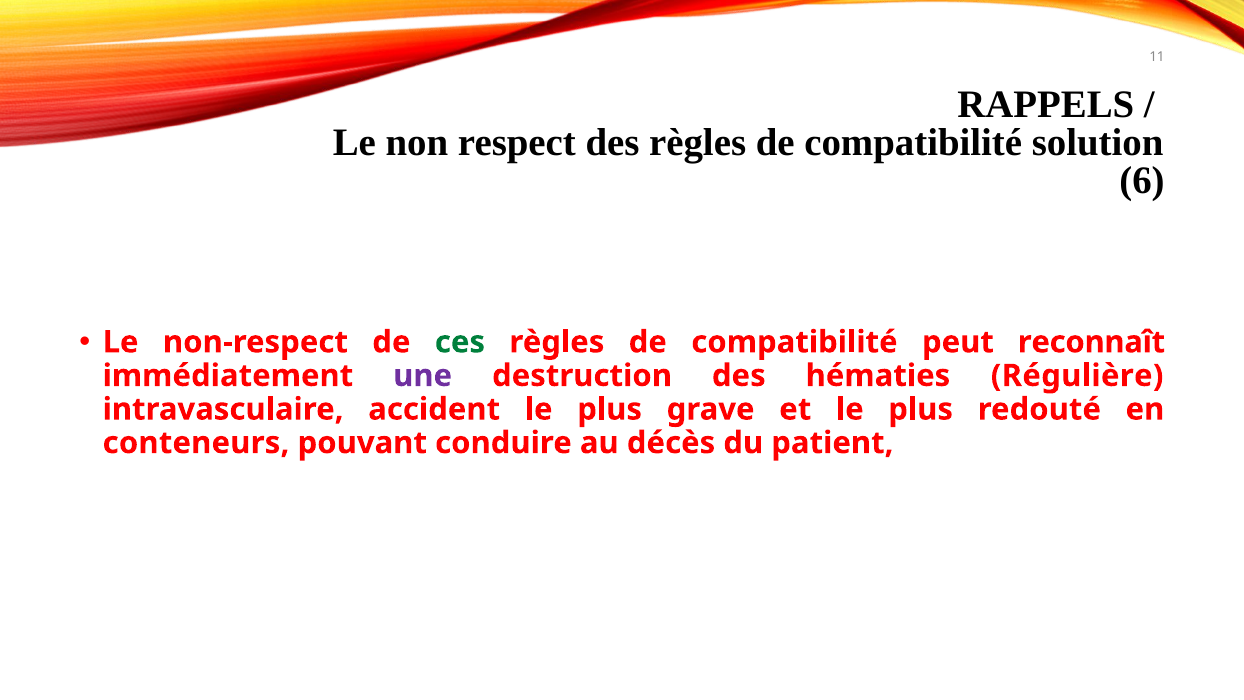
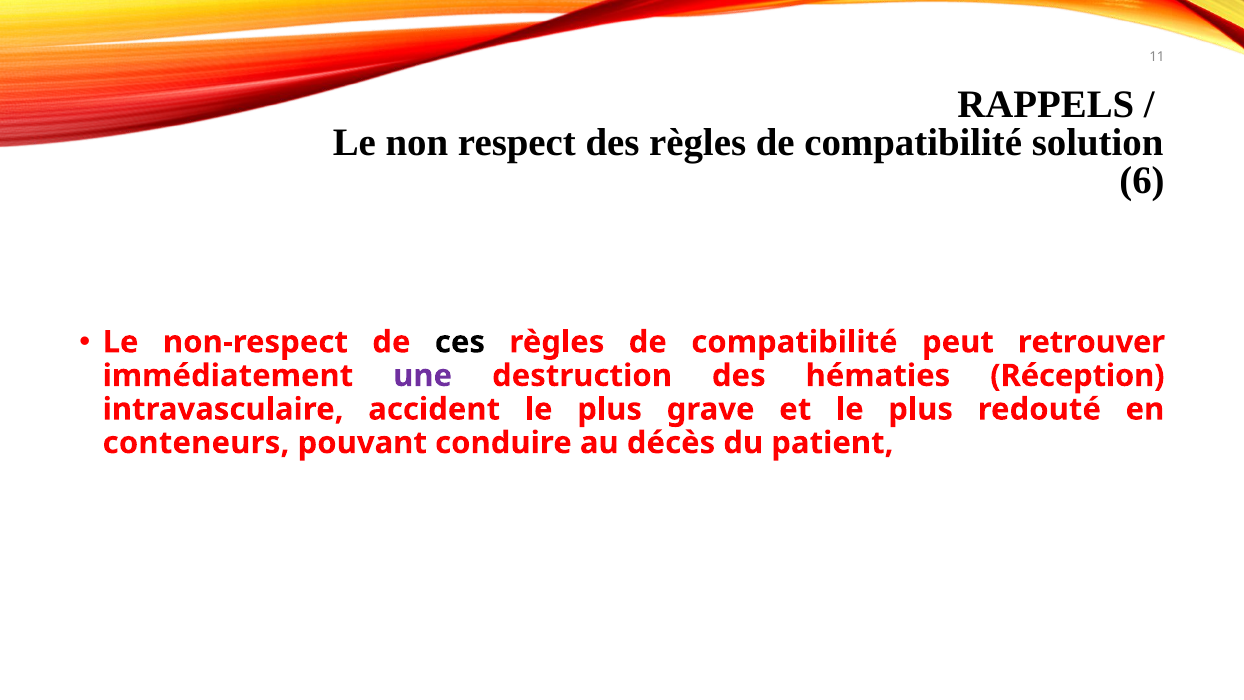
ces colour: green -> black
reconnaît: reconnaît -> retrouver
Régulière: Régulière -> Réception
